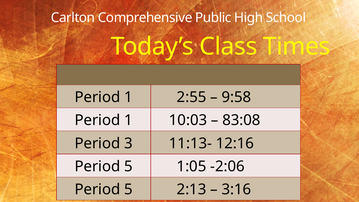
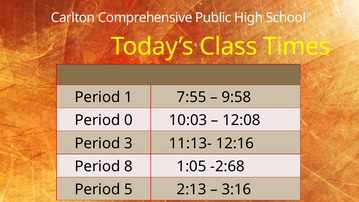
2:55: 2:55 -> 7:55
1 at (128, 120): 1 -> 0
83:08: 83:08 -> 12:08
5 at (128, 166): 5 -> 8
-2:06: -2:06 -> -2:68
